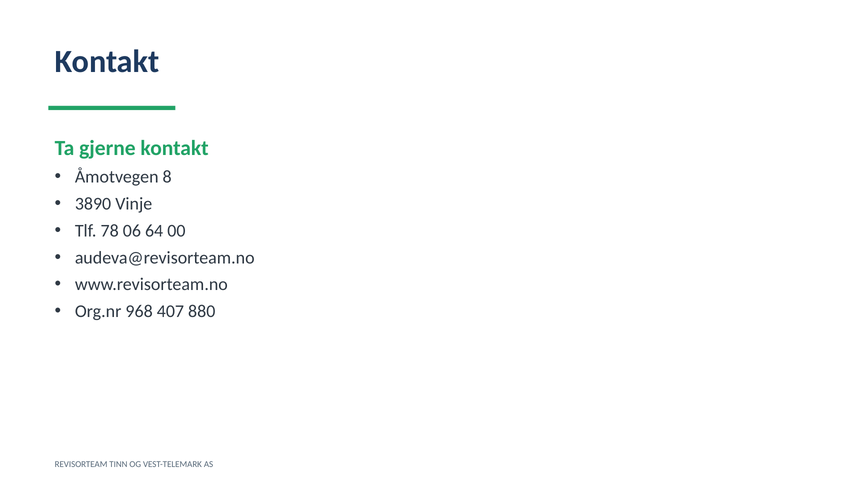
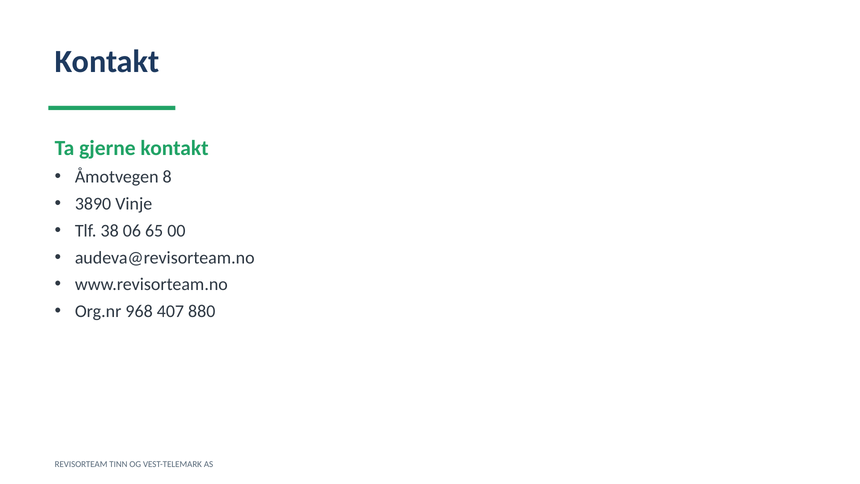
78: 78 -> 38
64: 64 -> 65
